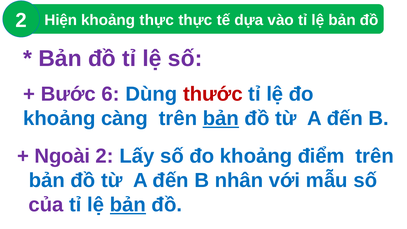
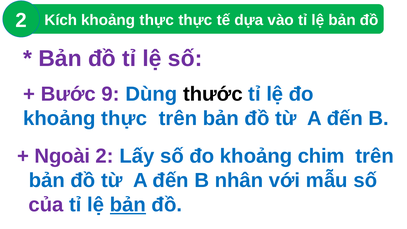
Hiện: Hiện -> Kích
6: 6 -> 9
thước colour: red -> black
càng at (124, 119): càng -> thực
bản at (221, 119) underline: present -> none
điểm: điểm -> chim
